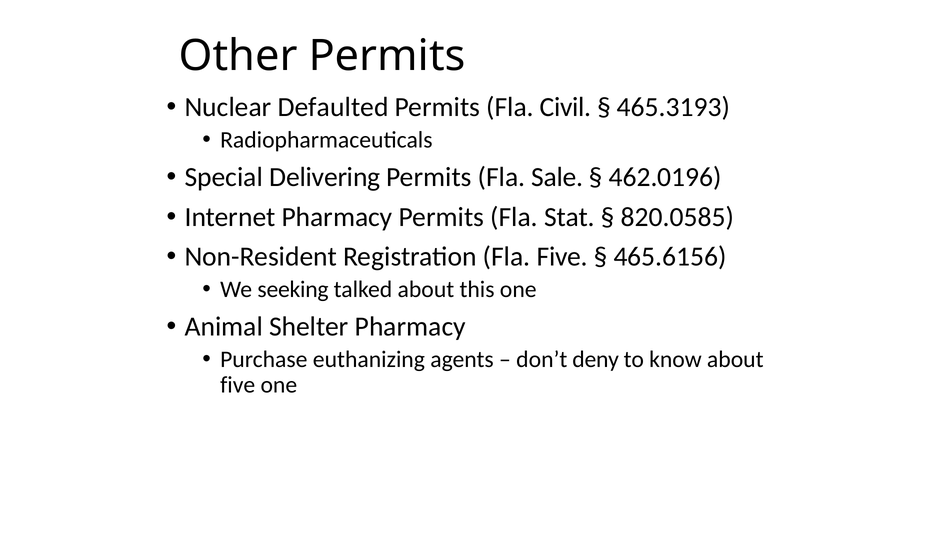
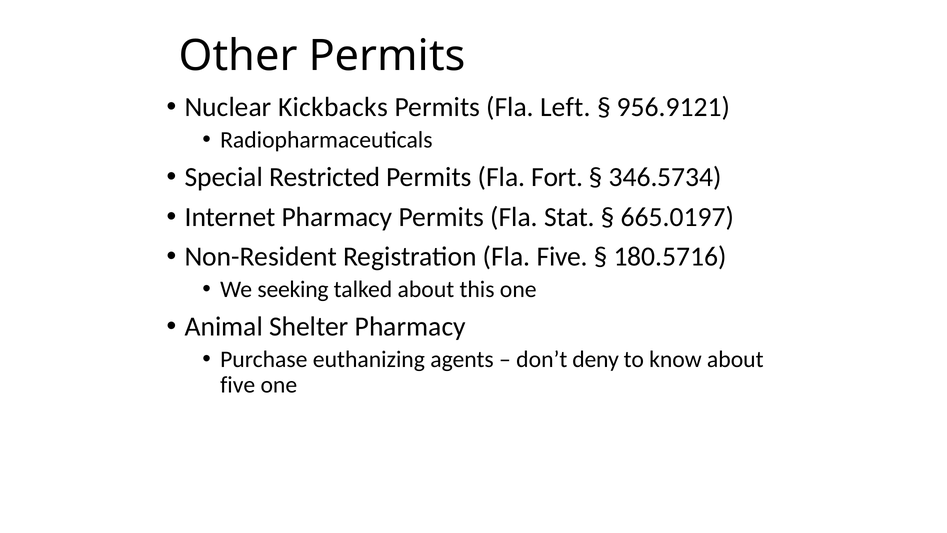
Defaulted: Defaulted -> Kickbacks
Civil: Civil -> Left
465.3193: 465.3193 -> 956.9121
Delivering: Delivering -> Restricted
Sale: Sale -> Fort
462.0196: 462.0196 -> 346.5734
820.0585: 820.0585 -> 665.0197
465.6156: 465.6156 -> 180.5716
